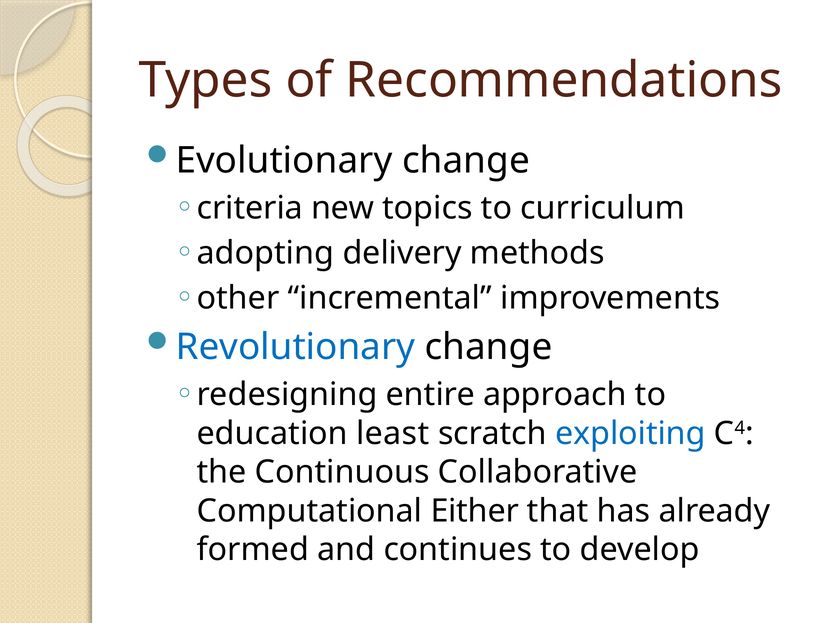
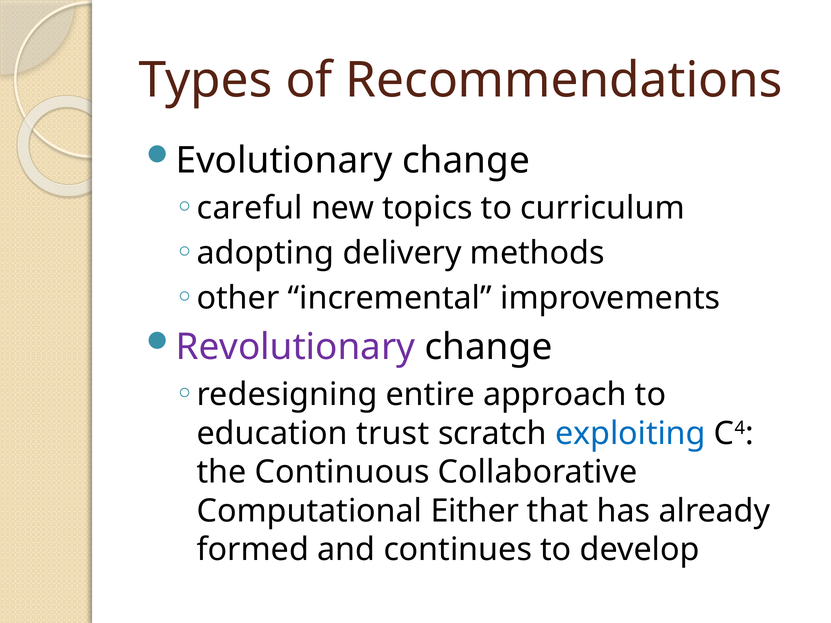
criteria: criteria -> careful
Revolutionary colour: blue -> purple
least: least -> trust
